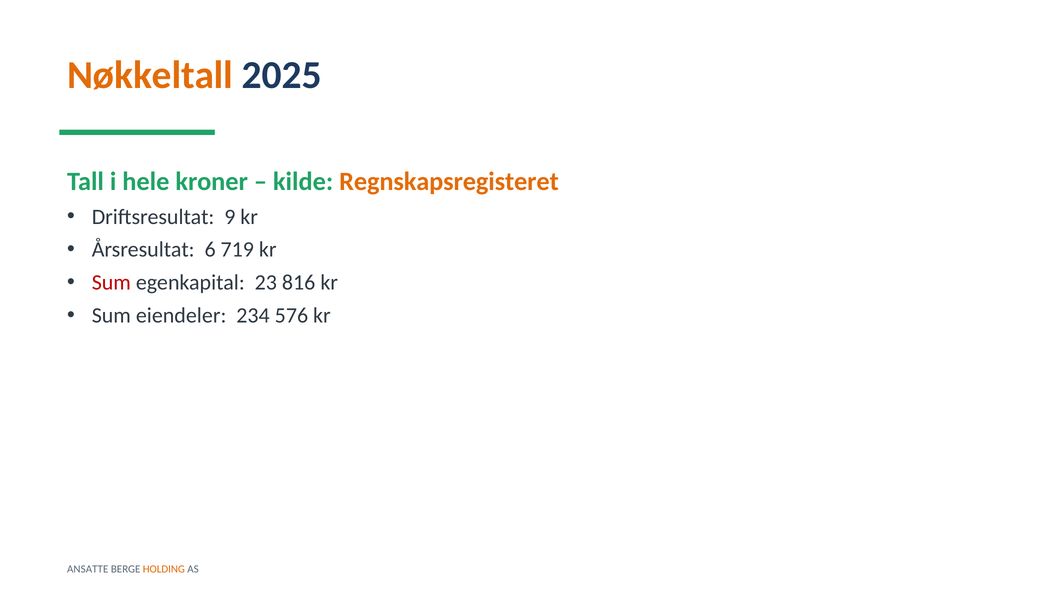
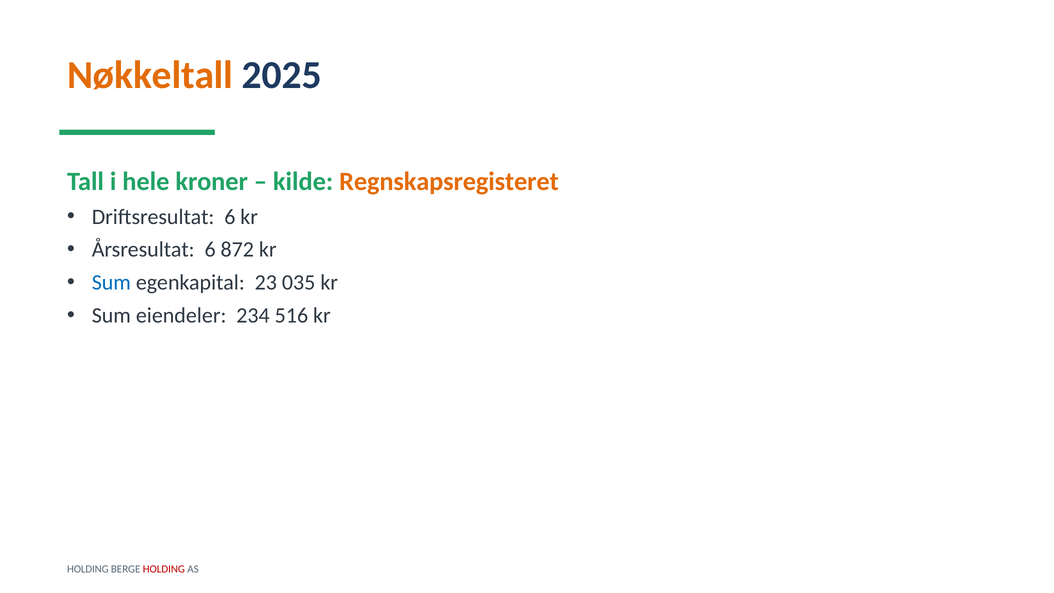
Driftsresultat 9: 9 -> 6
719: 719 -> 872
Sum at (111, 283) colour: red -> blue
816: 816 -> 035
576: 576 -> 516
ANSATTE at (88, 569): ANSATTE -> HOLDING
HOLDING at (164, 569) colour: orange -> red
